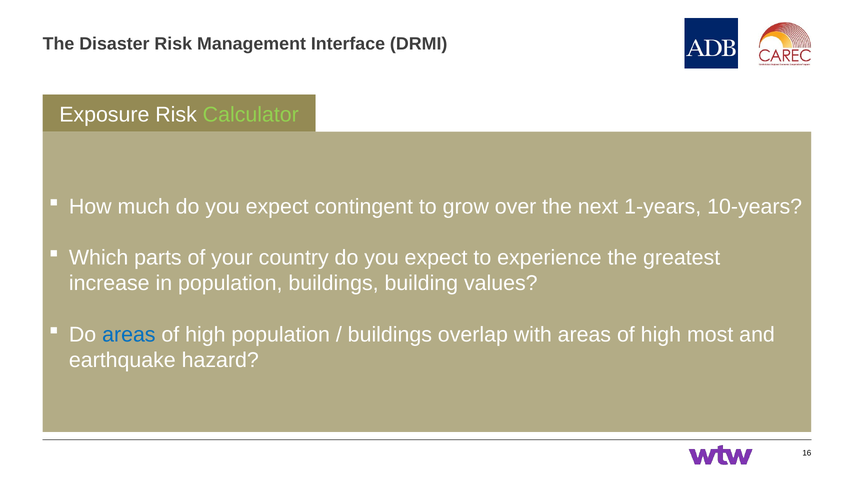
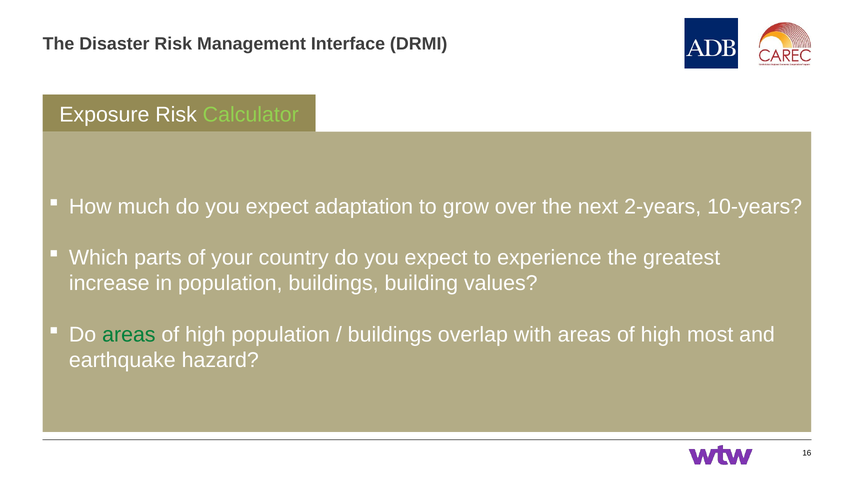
contingent: contingent -> adaptation
1-years: 1-years -> 2-years
areas at (129, 335) colour: blue -> green
